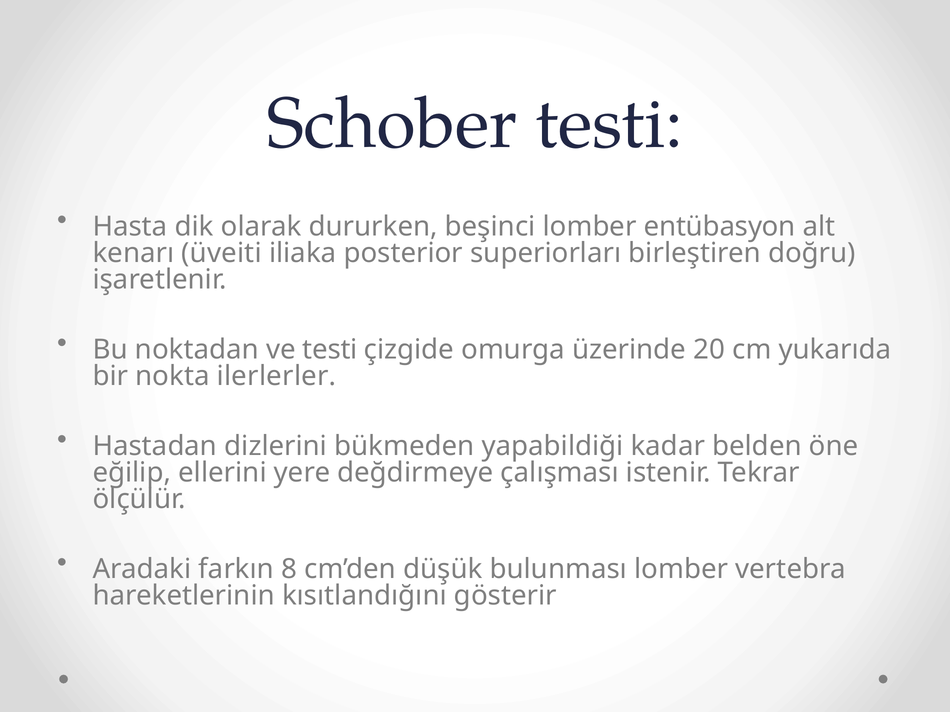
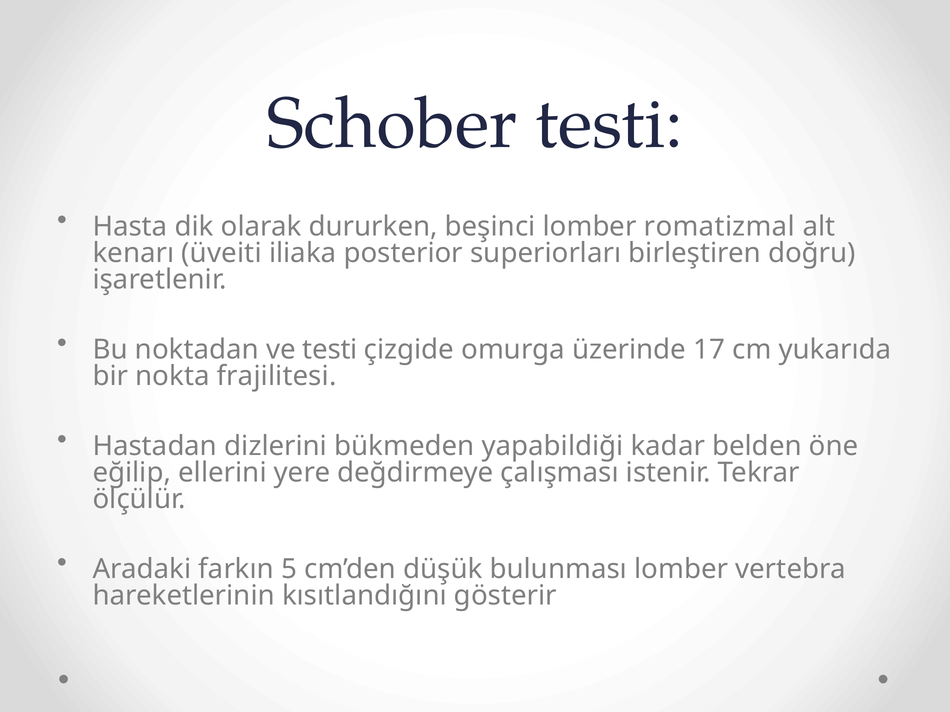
entübasyon: entübasyon -> romatizmal
20: 20 -> 17
ilerlerler: ilerlerler -> frajilitesi
8: 8 -> 5
